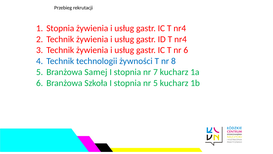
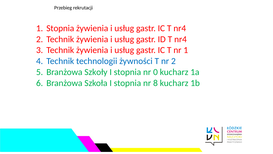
nr 6: 6 -> 1
nr 8: 8 -> 2
Samej: Samej -> Szkoły
7: 7 -> 0
nr 5: 5 -> 8
